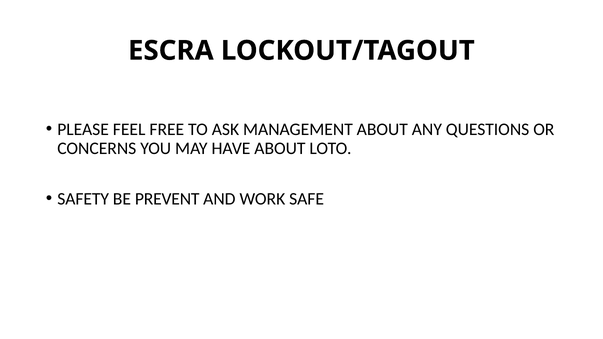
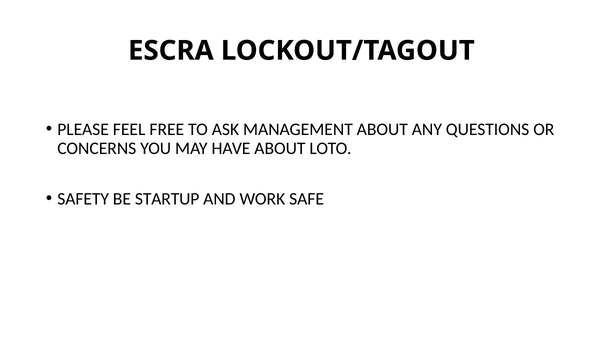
PREVENT: PREVENT -> STARTUP
